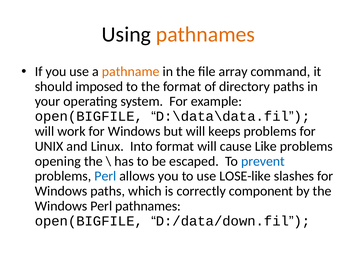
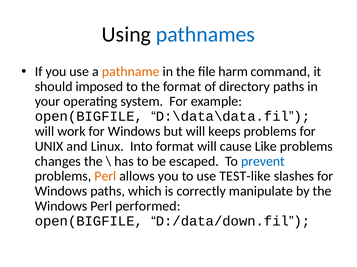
pathnames at (205, 35) colour: orange -> blue
array: array -> harm
opening: opening -> changes
Perl at (105, 177) colour: blue -> orange
LOSE-like: LOSE-like -> TEST-like
component: component -> manipulate
Perl pathnames: pathnames -> performed
